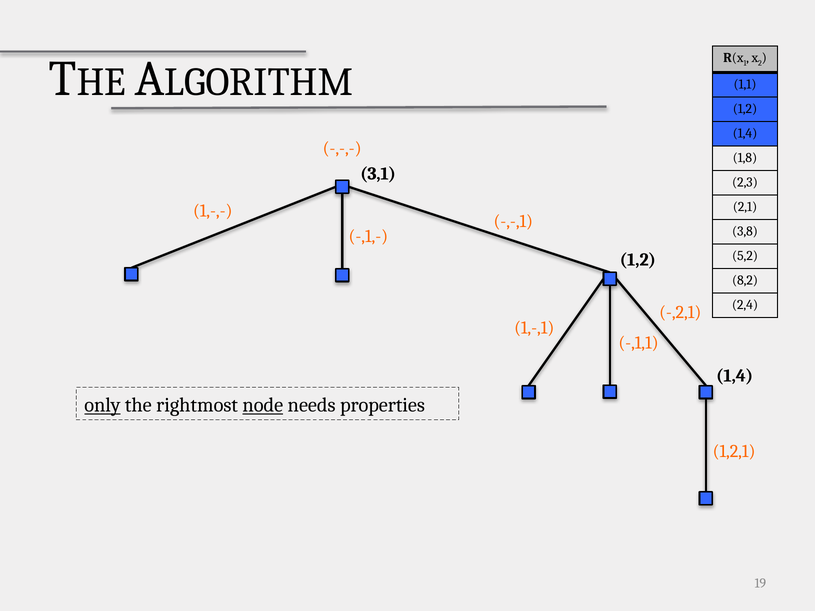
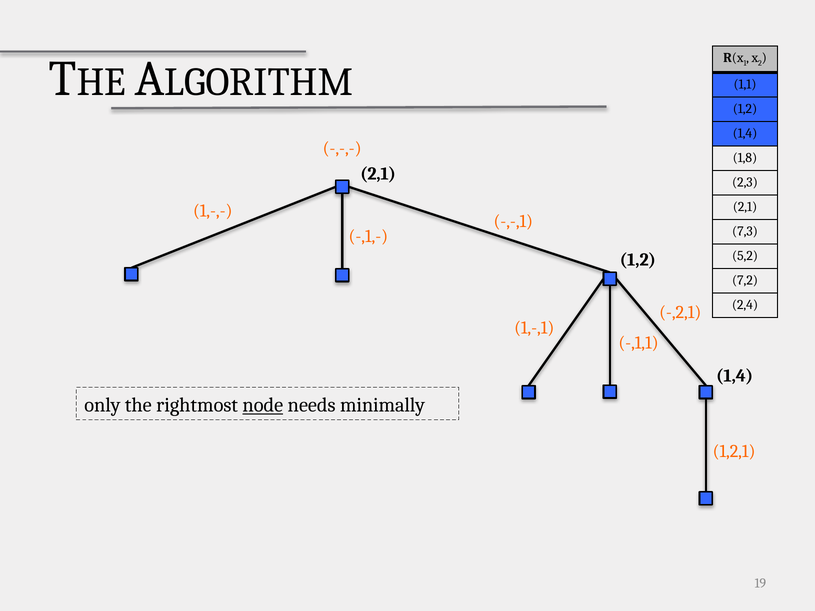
3,1 at (378, 174): 3,1 -> 2,1
3,8: 3,8 -> 7,3
8,2: 8,2 -> 7,2
only underline: present -> none
properties: properties -> minimally
